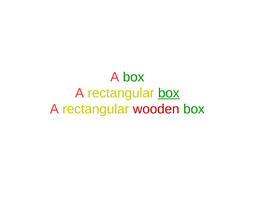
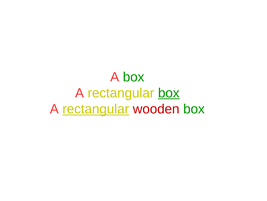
rectangular at (96, 109) underline: none -> present
